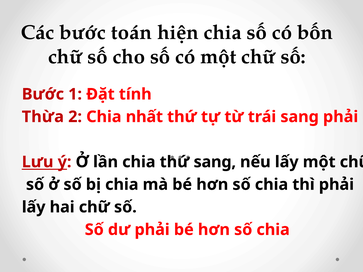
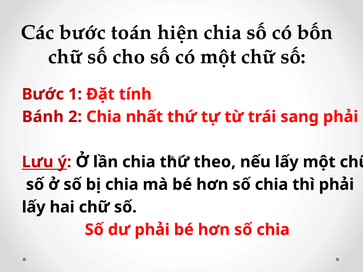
Thừa: Thừa -> Bánh
thứ sang: sang -> theo
